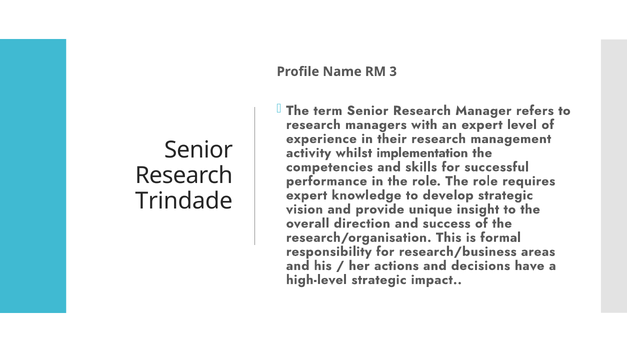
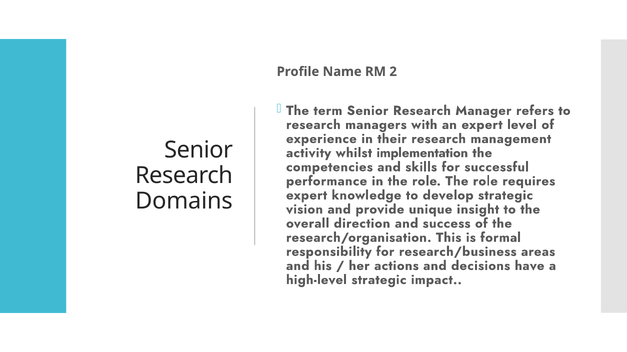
3: 3 -> 2
Trindade: Trindade -> Domains
